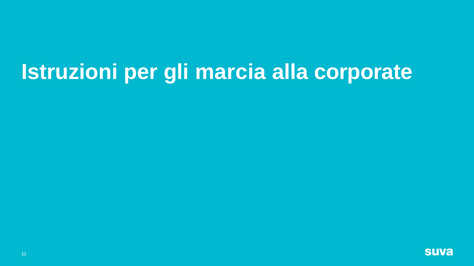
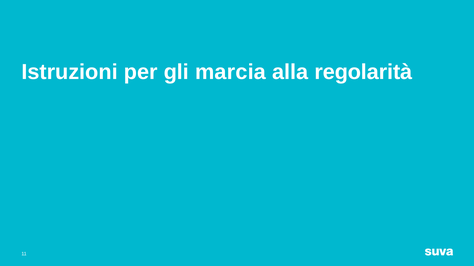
corporate: corporate -> regolarità
